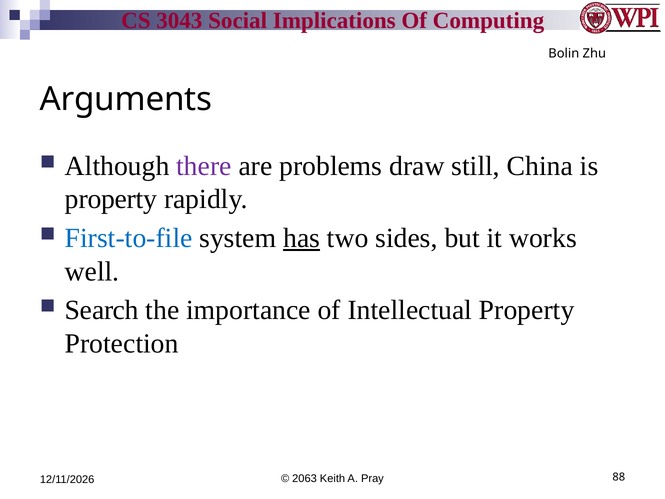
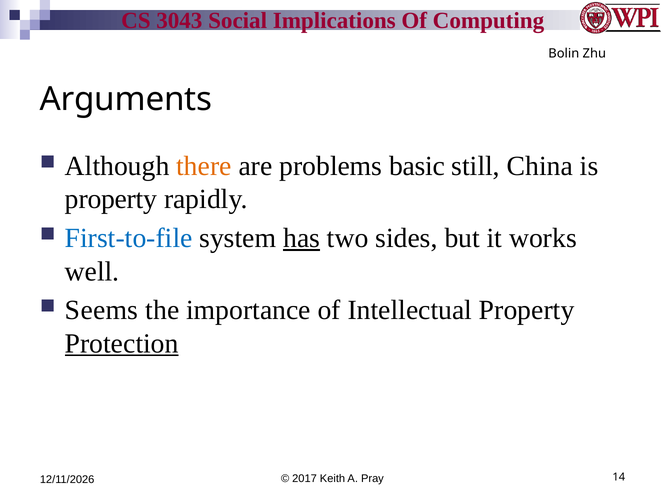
there colour: purple -> orange
draw: draw -> basic
Search: Search -> Seems
Protection underline: none -> present
2063: 2063 -> 2017
88: 88 -> 14
